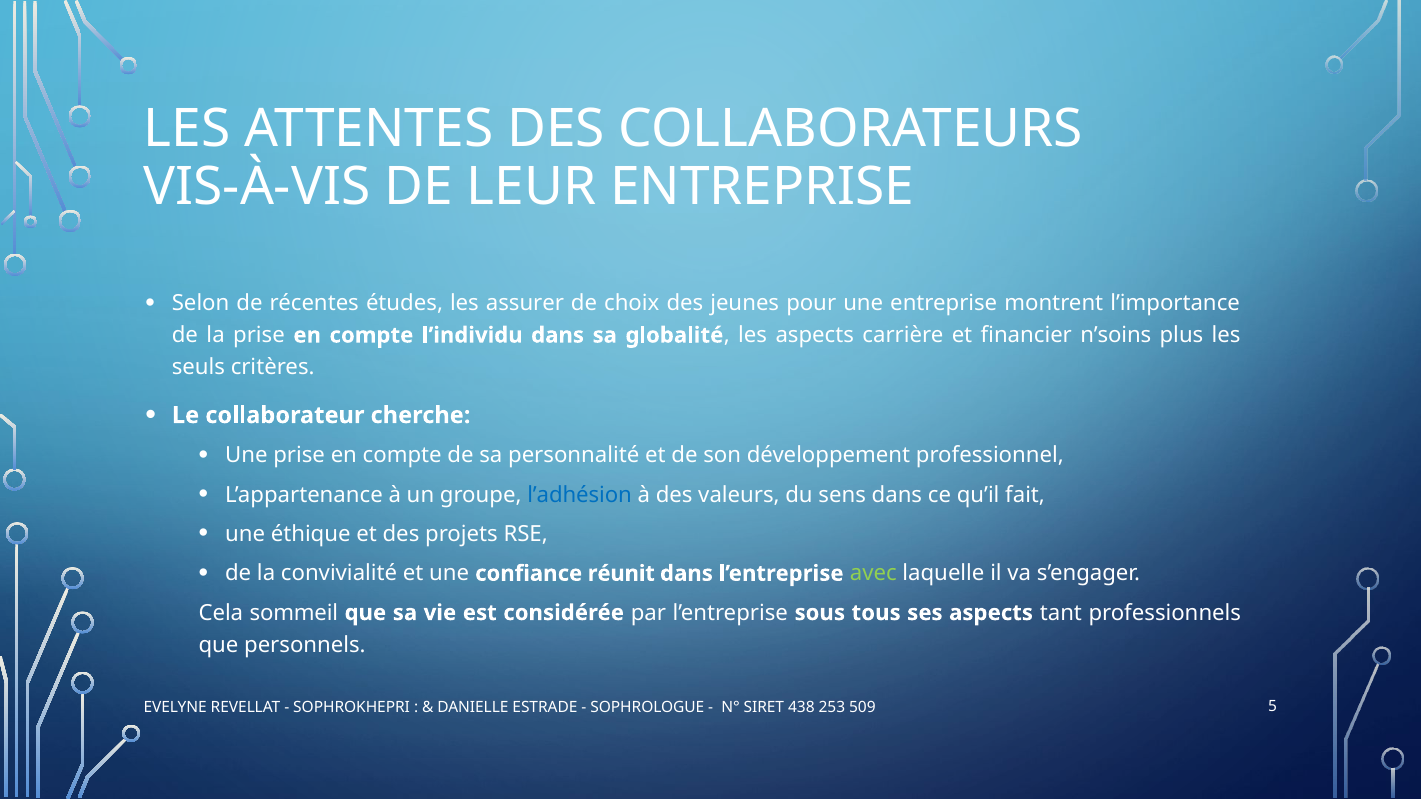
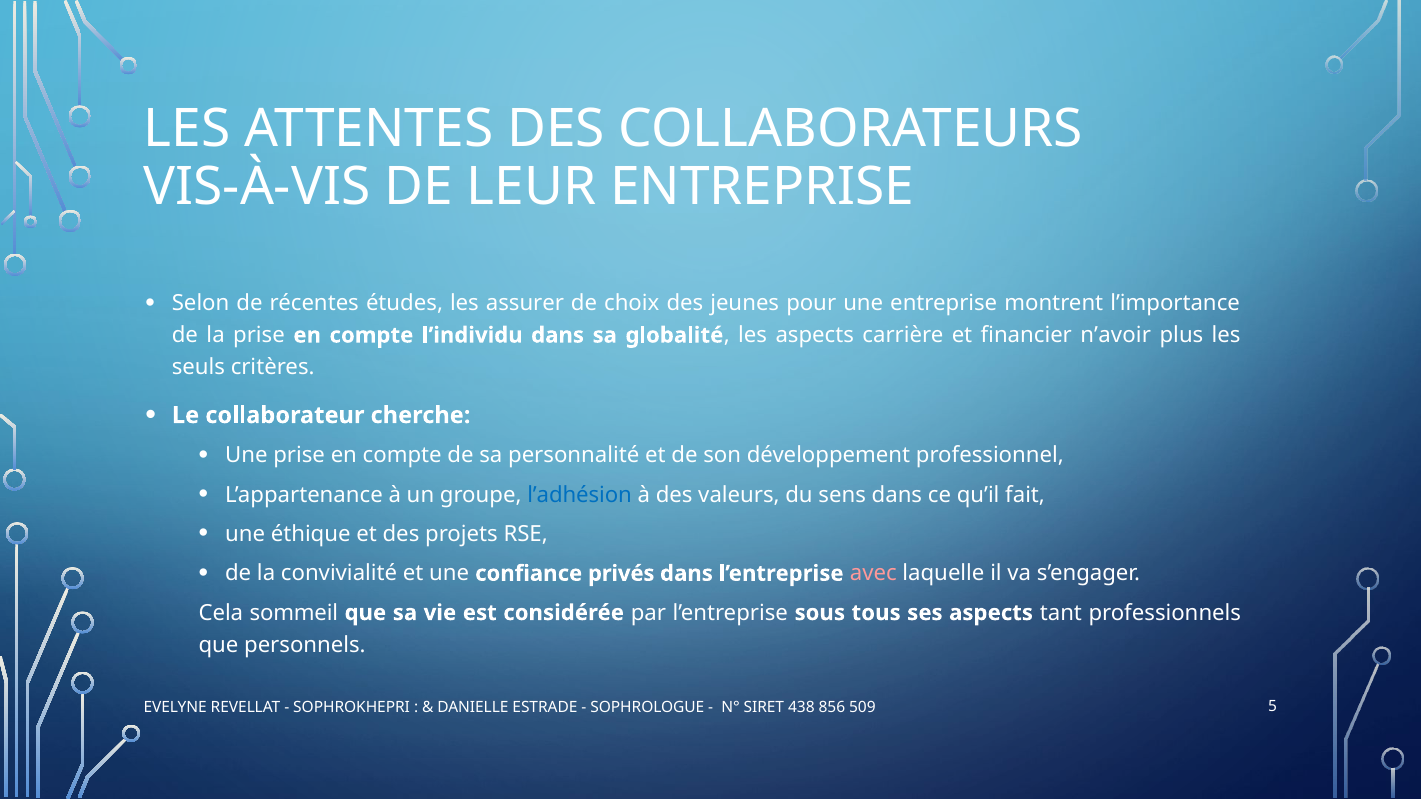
n’soins: n’soins -> n’avoir
réunit: réunit -> privés
avec colour: light green -> pink
253: 253 -> 856
